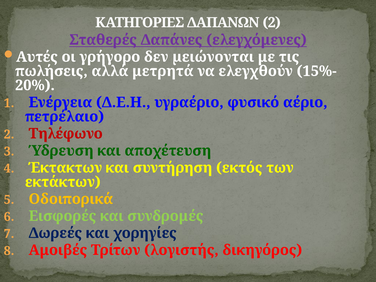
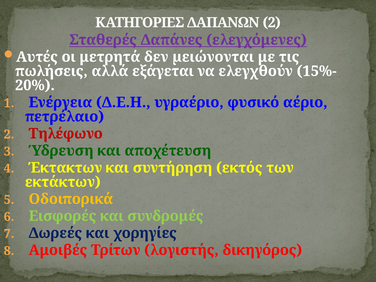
γρήγορο: γρήγορο -> μετρητά
μετρητά: μετρητά -> εξάγεται
